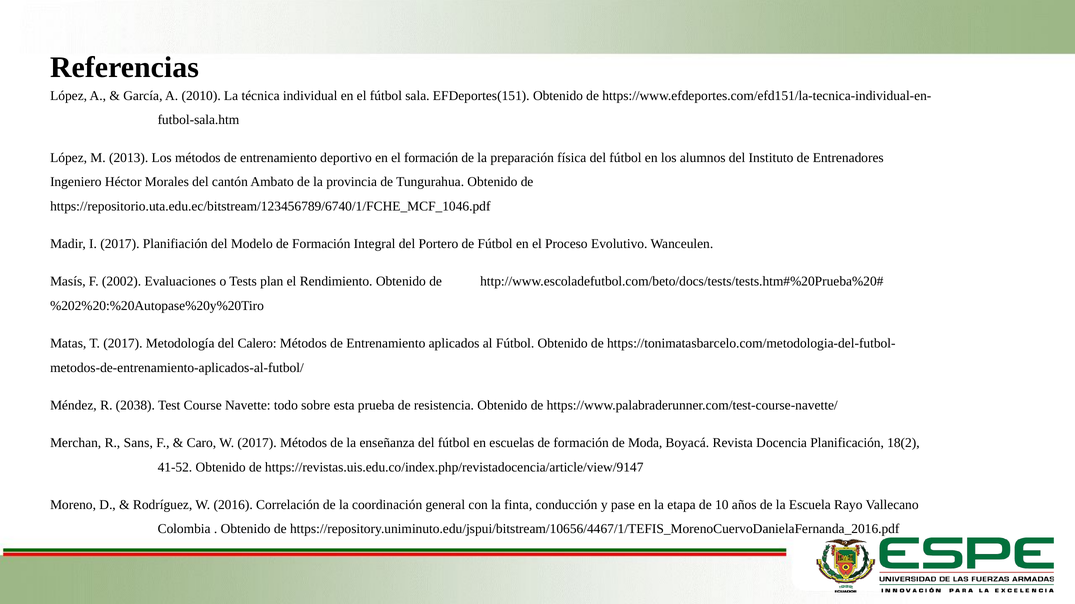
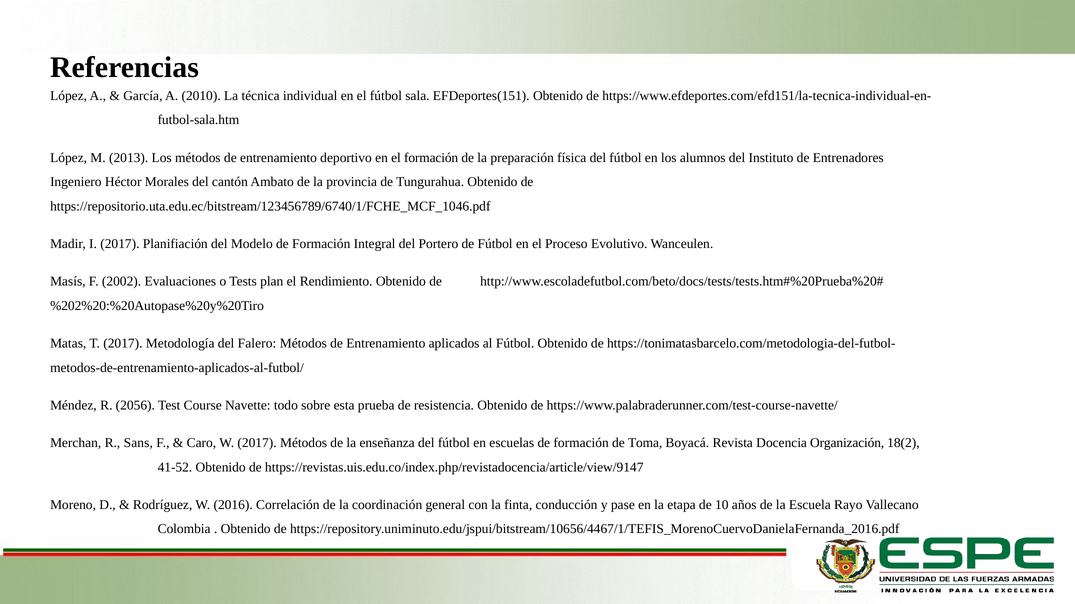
Calero: Calero -> Falero
2038: 2038 -> 2056
Moda: Moda -> Toma
Planificación: Planificación -> Organización
